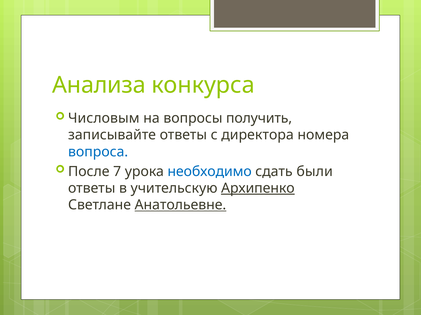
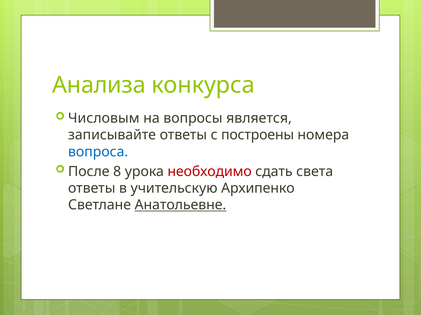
получить: получить -> является
директора: директора -> построены
7: 7 -> 8
необходимо colour: blue -> red
были: были -> света
Архипенко underline: present -> none
